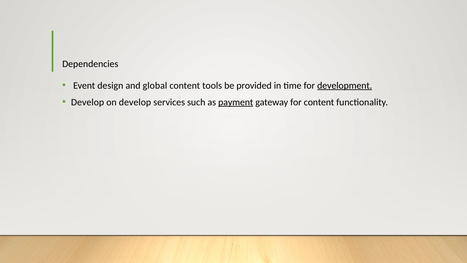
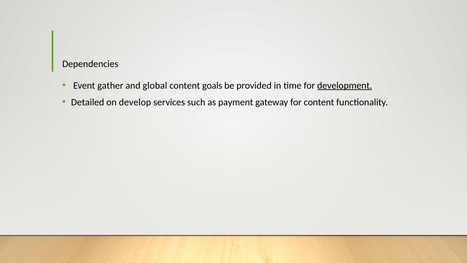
design: design -> gather
tools: tools -> goals
Develop at (88, 102): Develop -> Detailed
payment underline: present -> none
